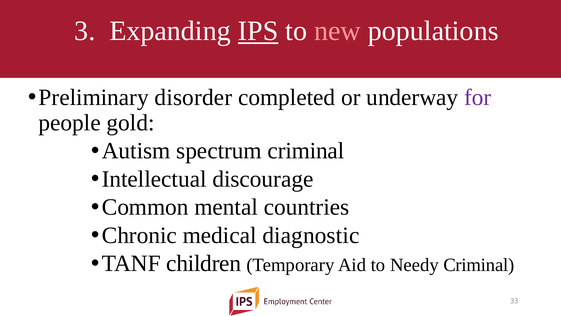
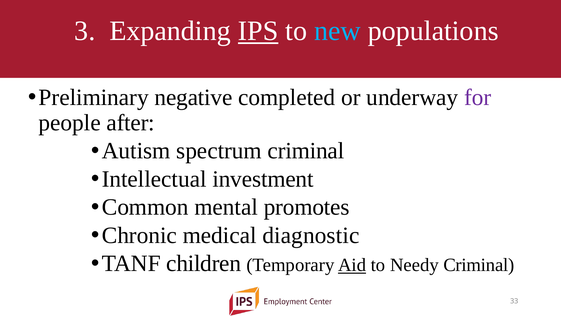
new colour: pink -> light blue
disorder: disorder -> negative
gold: gold -> after
discourage: discourage -> investment
countries: countries -> promotes
Aid underline: none -> present
